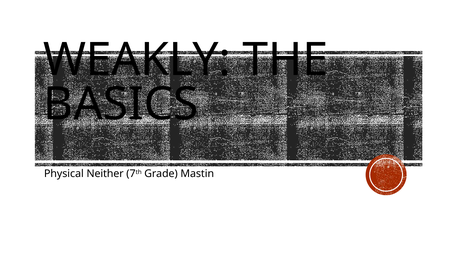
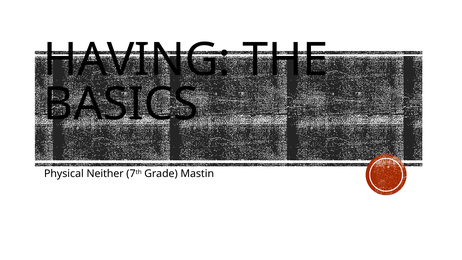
WEAKLY: WEAKLY -> HAVING
